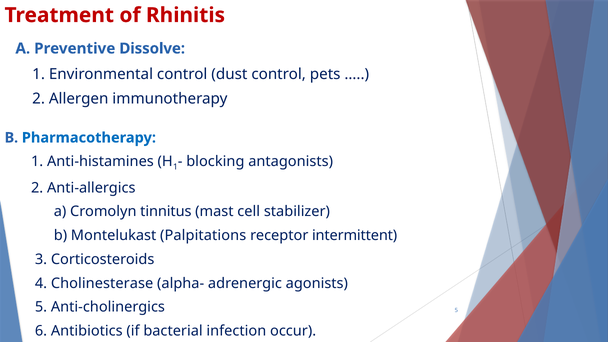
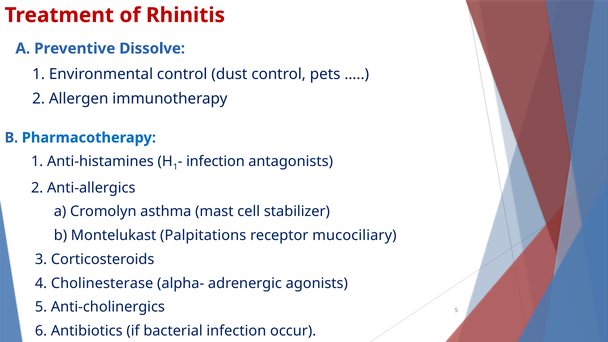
blocking at (215, 162): blocking -> infection
tinnitus: tinnitus -> asthma
intermittent: intermittent -> mucociliary
